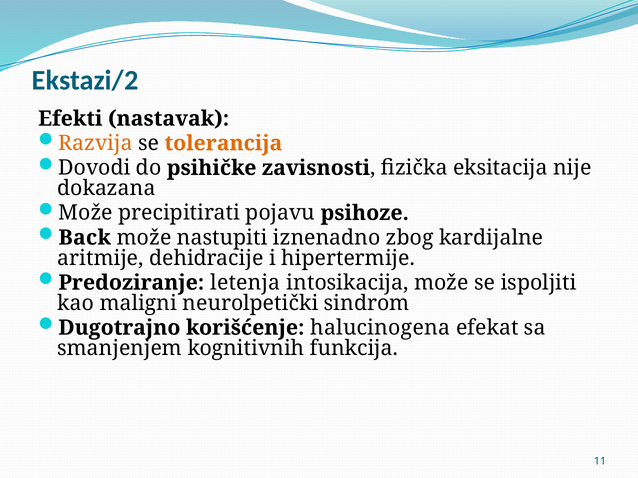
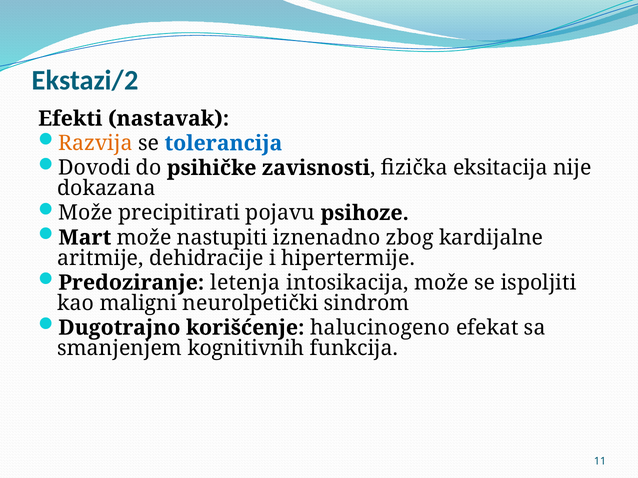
tolerancija colour: orange -> blue
Back: Back -> Mart
halucinogena: halucinogena -> halucinogeno
